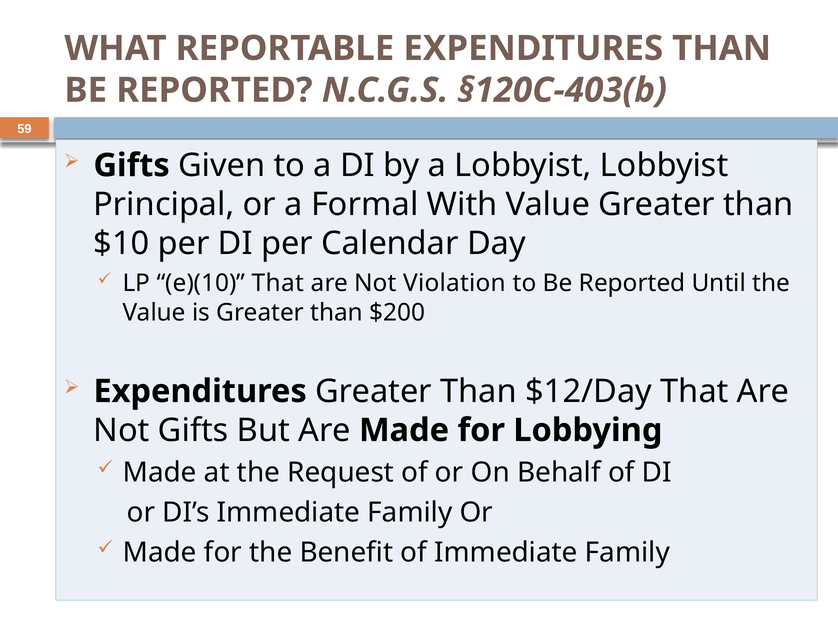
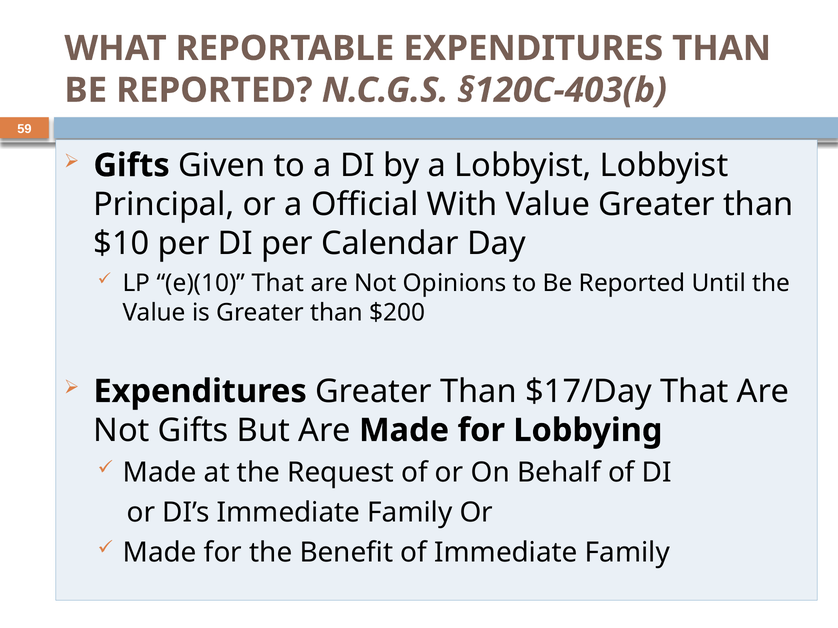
Formal: Formal -> Official
Violation: Violation -> Opinions
$12/Day: $12/Day -> $17/Day
